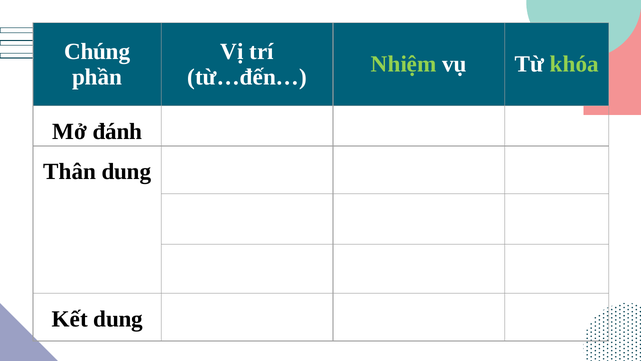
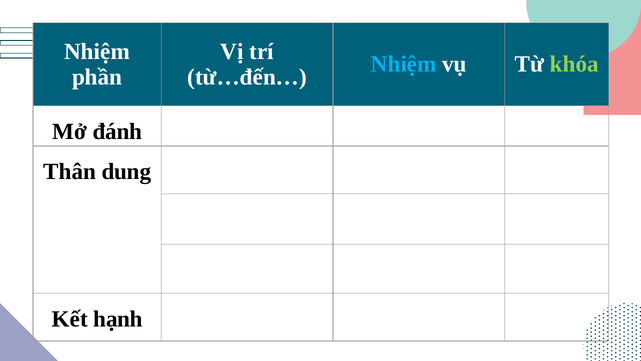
Chúng at (97, 51): Chúng -> Nhiệm
Nhiệm at (404, 64) colour: light green -> light blue
Kết dung: dung -> hạnh
